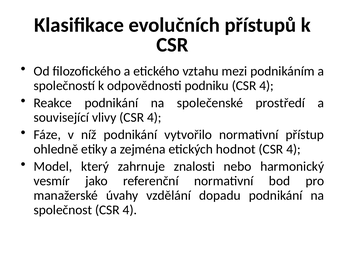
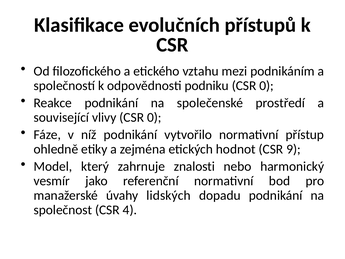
podniku CSR 4: 4 -> 0
vlivy CSR 4: 4 -> 0
hodnot CSR 4: 4 -> 9
vzdělání: vzdělání -> lidských
